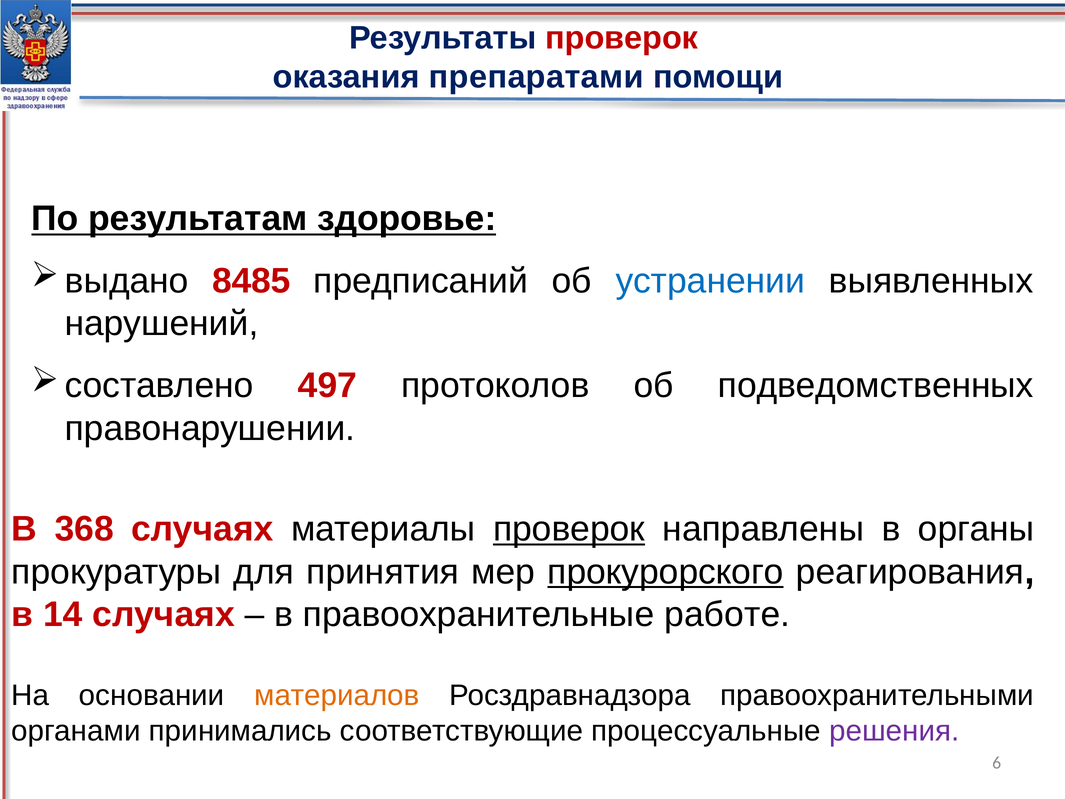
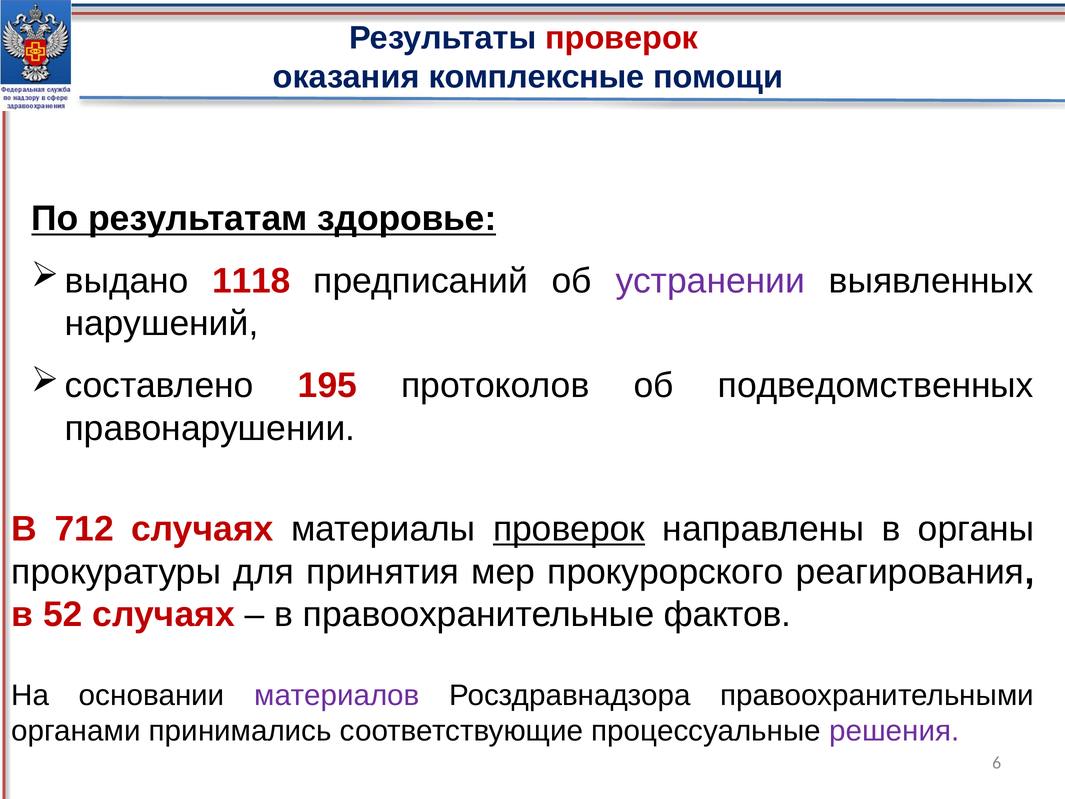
препаратами: препаратами -> комплексные
8485: 8485 -> 1118
устранении colour: blue -> purple
497: 497 -> 195
368: 368 -> 712
прокурорского underline: present -> none
14: 14 -> 52
работе: работе -> фактов
материалов colour: orange -> purple
